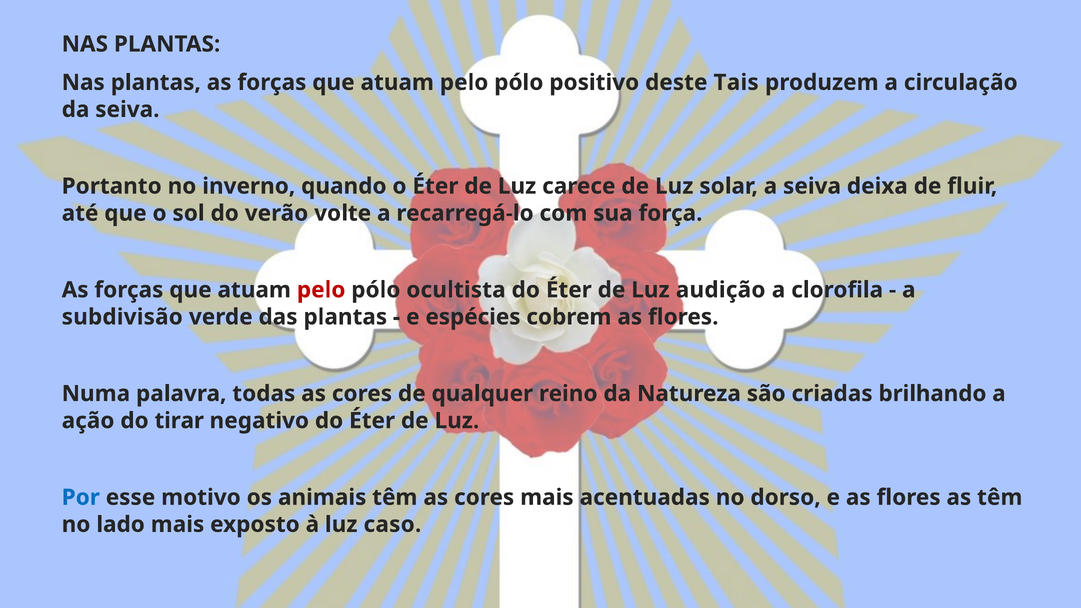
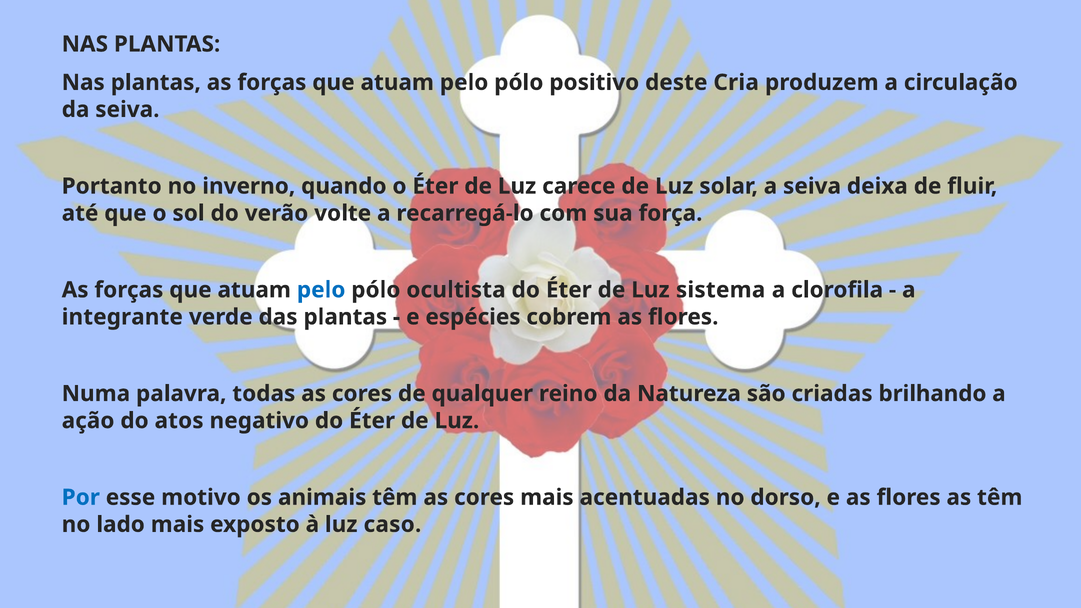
Tais: Tais -> Cria
pelo at (321, 290) colour: red -> blue
audição: audição -> sistema
subdivisão: subdivisão -> integrante
tirar: tirar -> atos
